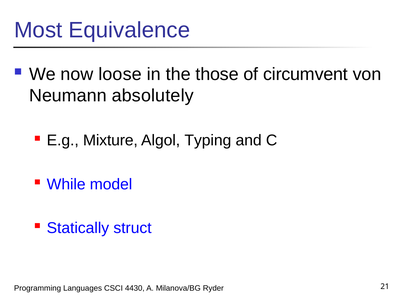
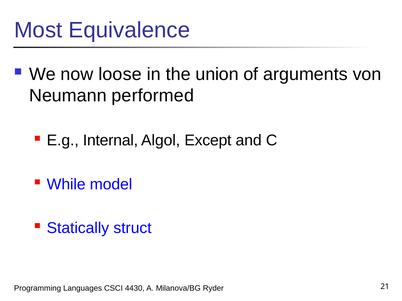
those: those -> union
circumvent: circumvent -> arguments
absolutely: absolutely -> performed
Mixture: Mixture -> Internal
Typing: Typing -> Except
